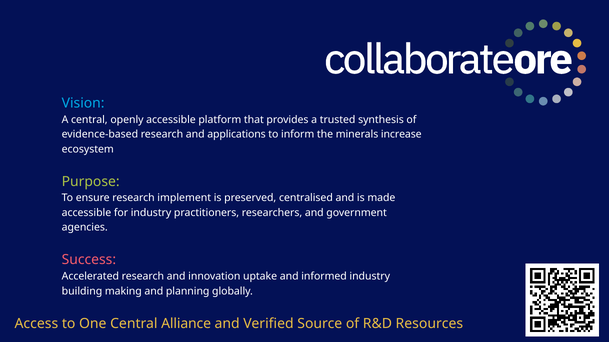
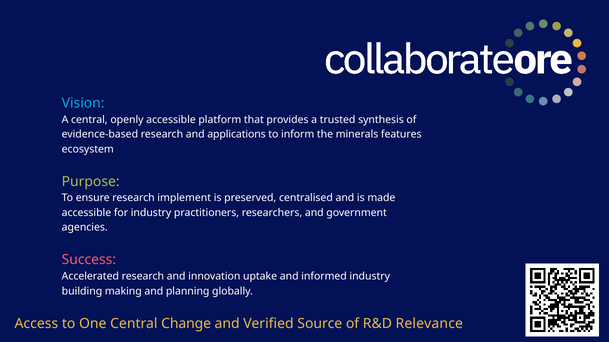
increase: increase -> features
Alliance: Alliance -> Change
Resources: Resources -> Relevance
